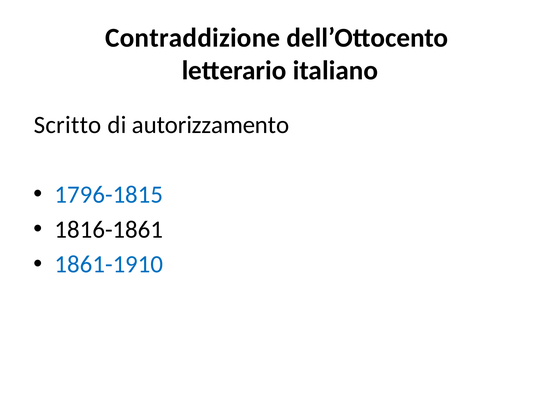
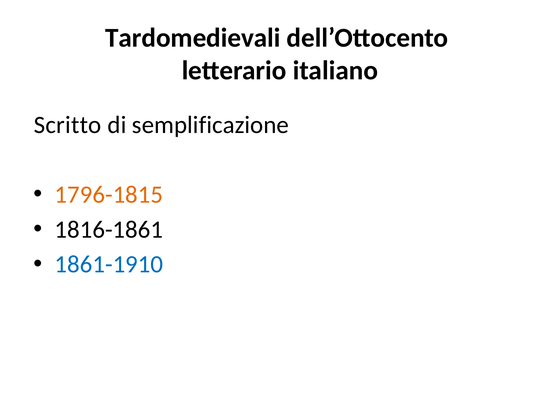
Contraddizione: Contraddizione -> Tardomedievali
autorizzamento: autorizzamento -> semplificazione
1796-1815 colour: blue -> orange
